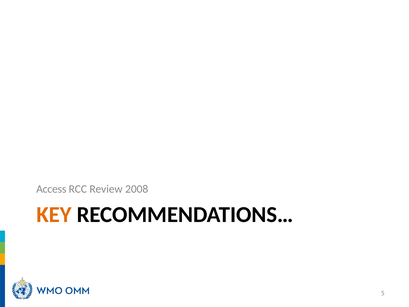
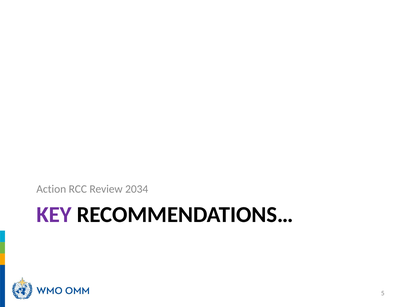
Access: Access -> Action
2008: 2008 -> 2034
KEY colour: orange -> purple
